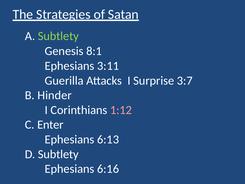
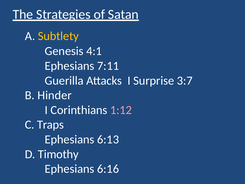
Subtlety at (58, 36) colour: light green -> yellow
8:1: 8:1 -> 4:1
3:11: 3:11 -> 7:11
Enter: Enter -> Traps
D Subtlety: Subtlety -> Timothy
